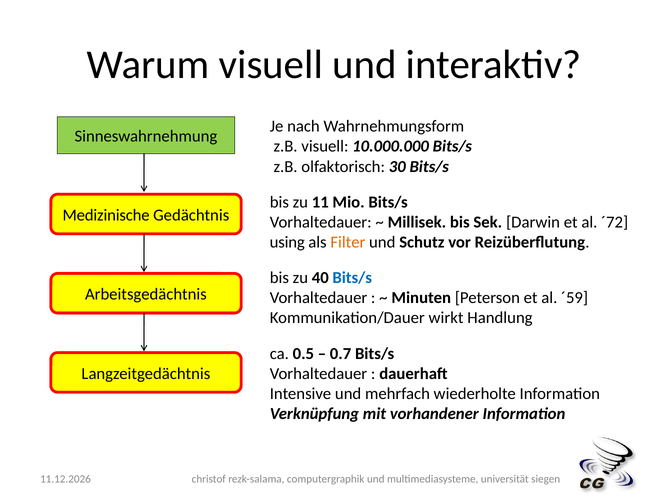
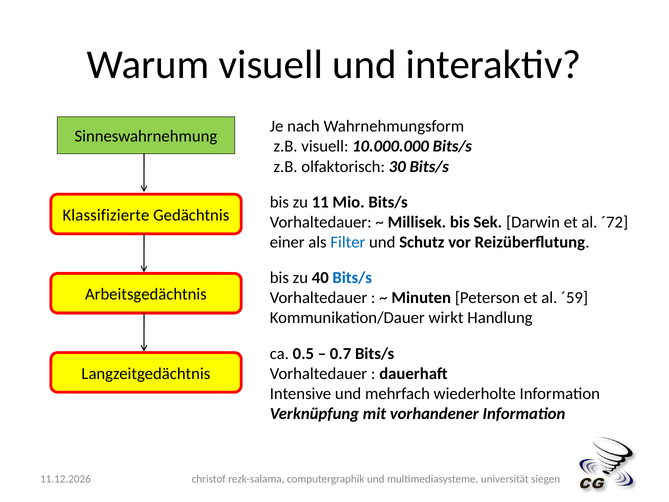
Medizinische: Medizinische -> Klassifizierte
using: using -> einer
Filter colour: orange -> blue
